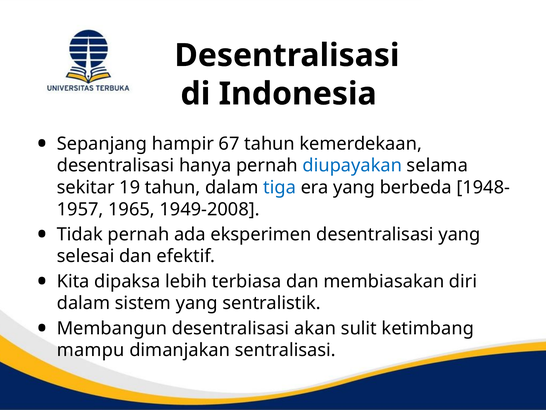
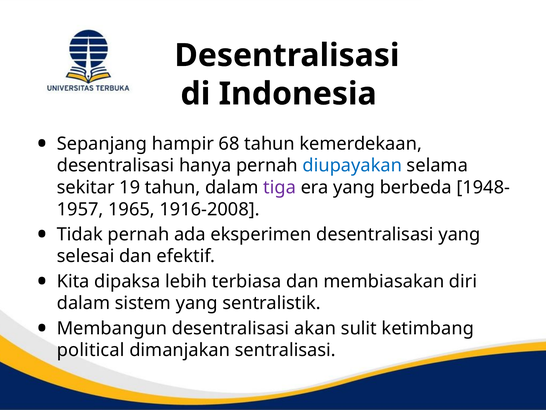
67: 67 -> 68
tiga colour: blue -> purple
1949-2008: 1949-2008 -> 1916-2008
mampu: mampu -> political
